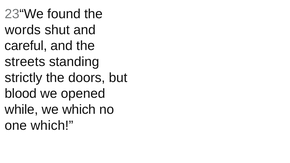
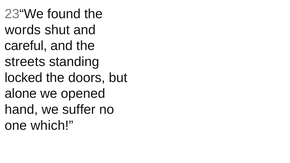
strictly: strictly -> locked
blood: blood -> alone
while: while -> hand
we which: which -> suffer
